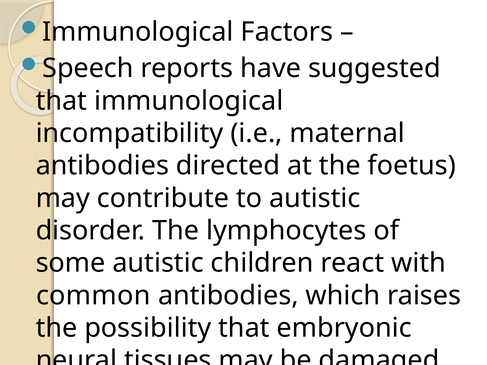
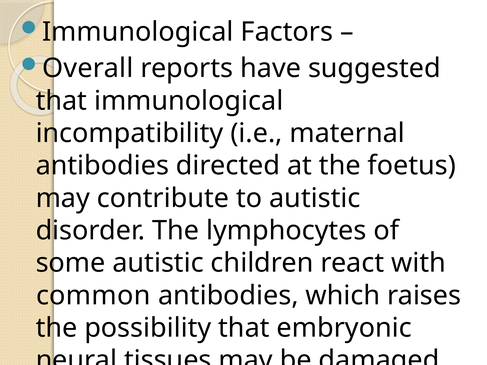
Speech: Speech -> Overall
